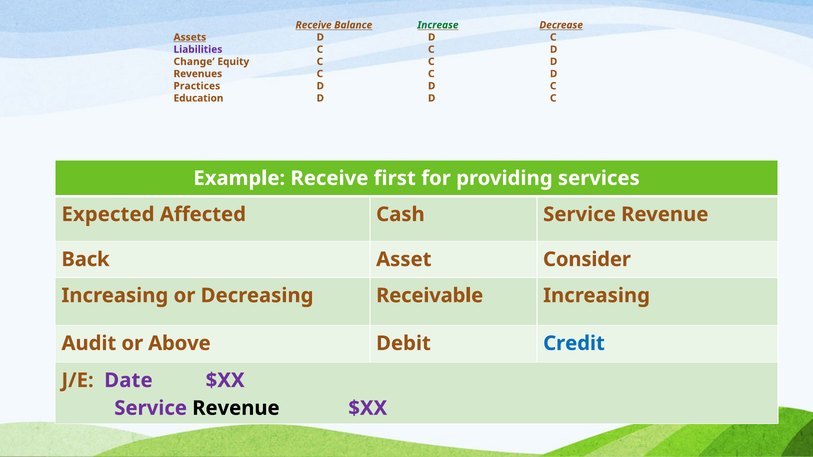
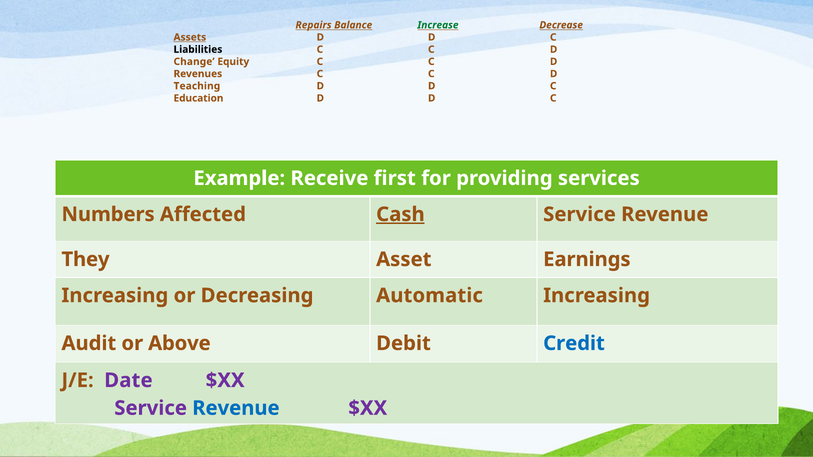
Receive at (314, 25): Receive -> Repairs
Liabilities colour: purple -> black
Practices: Practices -> Teaching
Expected: Expected -> Numbers
Cash underline: none -> present
Back: Back -> They
Consider: Consider -> Earnings
Receivable: Receivable -> Automatic
Revenue at (236, 408) colour: black -> blue
